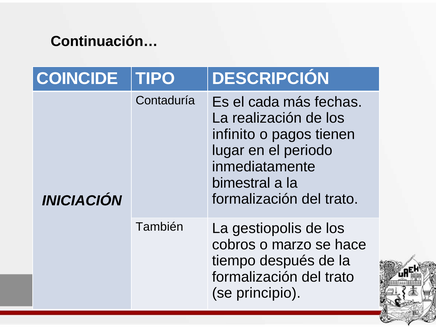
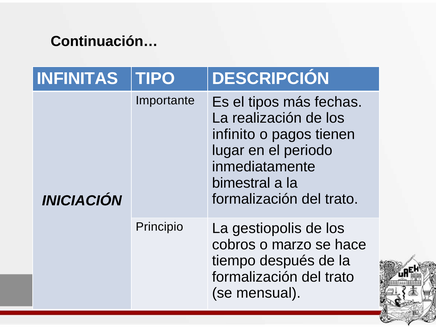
COINCIDE: COINCIDE -> INFINITAS
Contaduría: Contaduría -> Importante
cada: cada -> tipos
También: También -> Principio
principio: principio -> mensual
